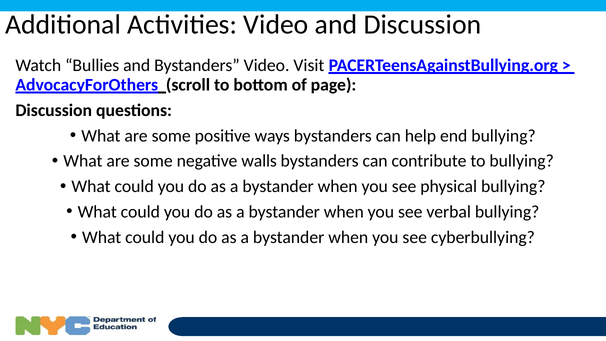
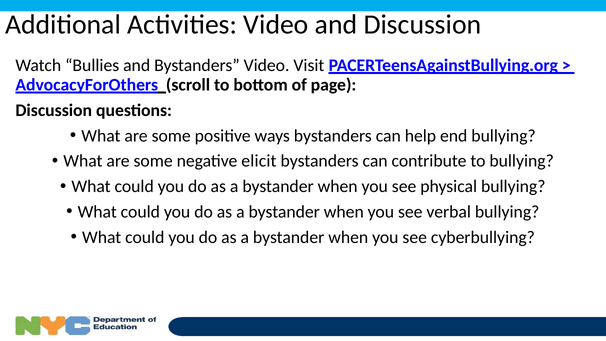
walls: walls -> elicit
